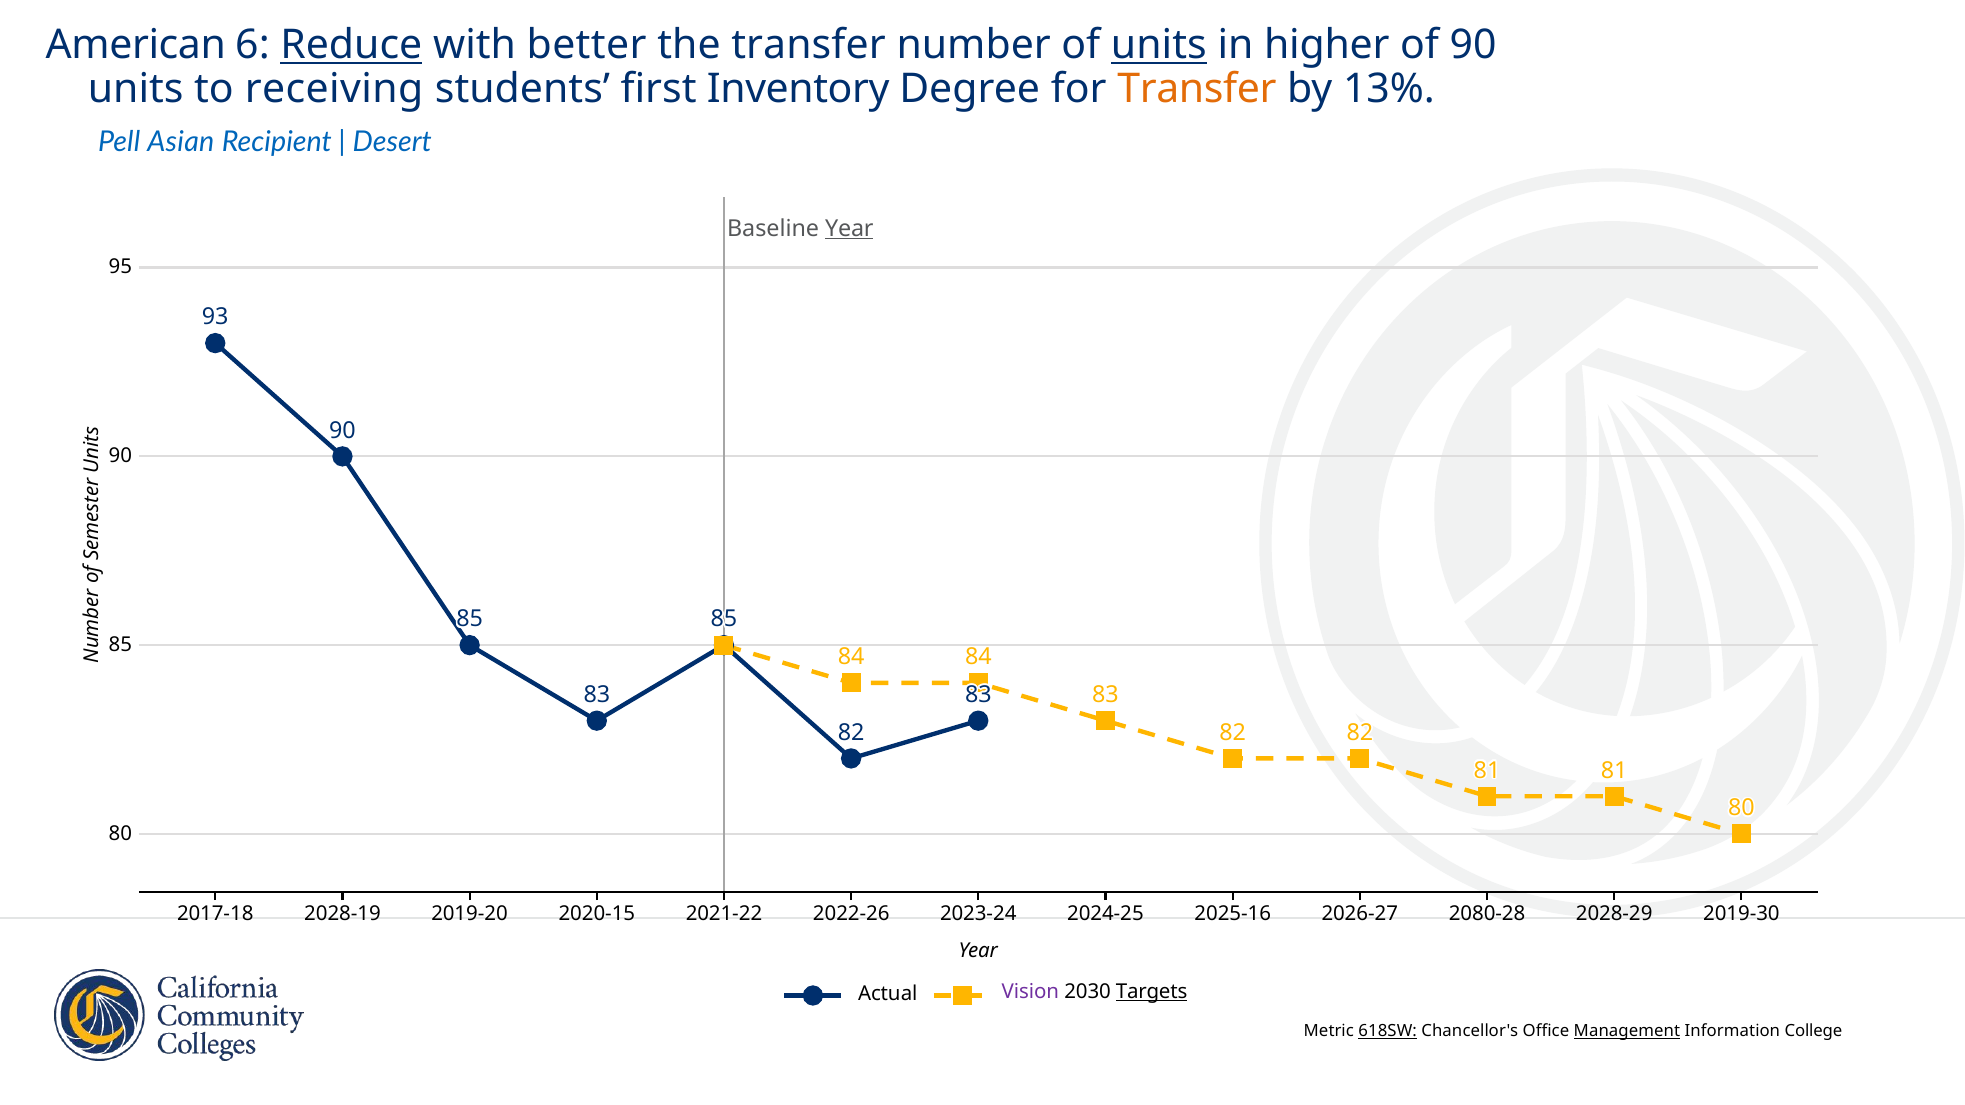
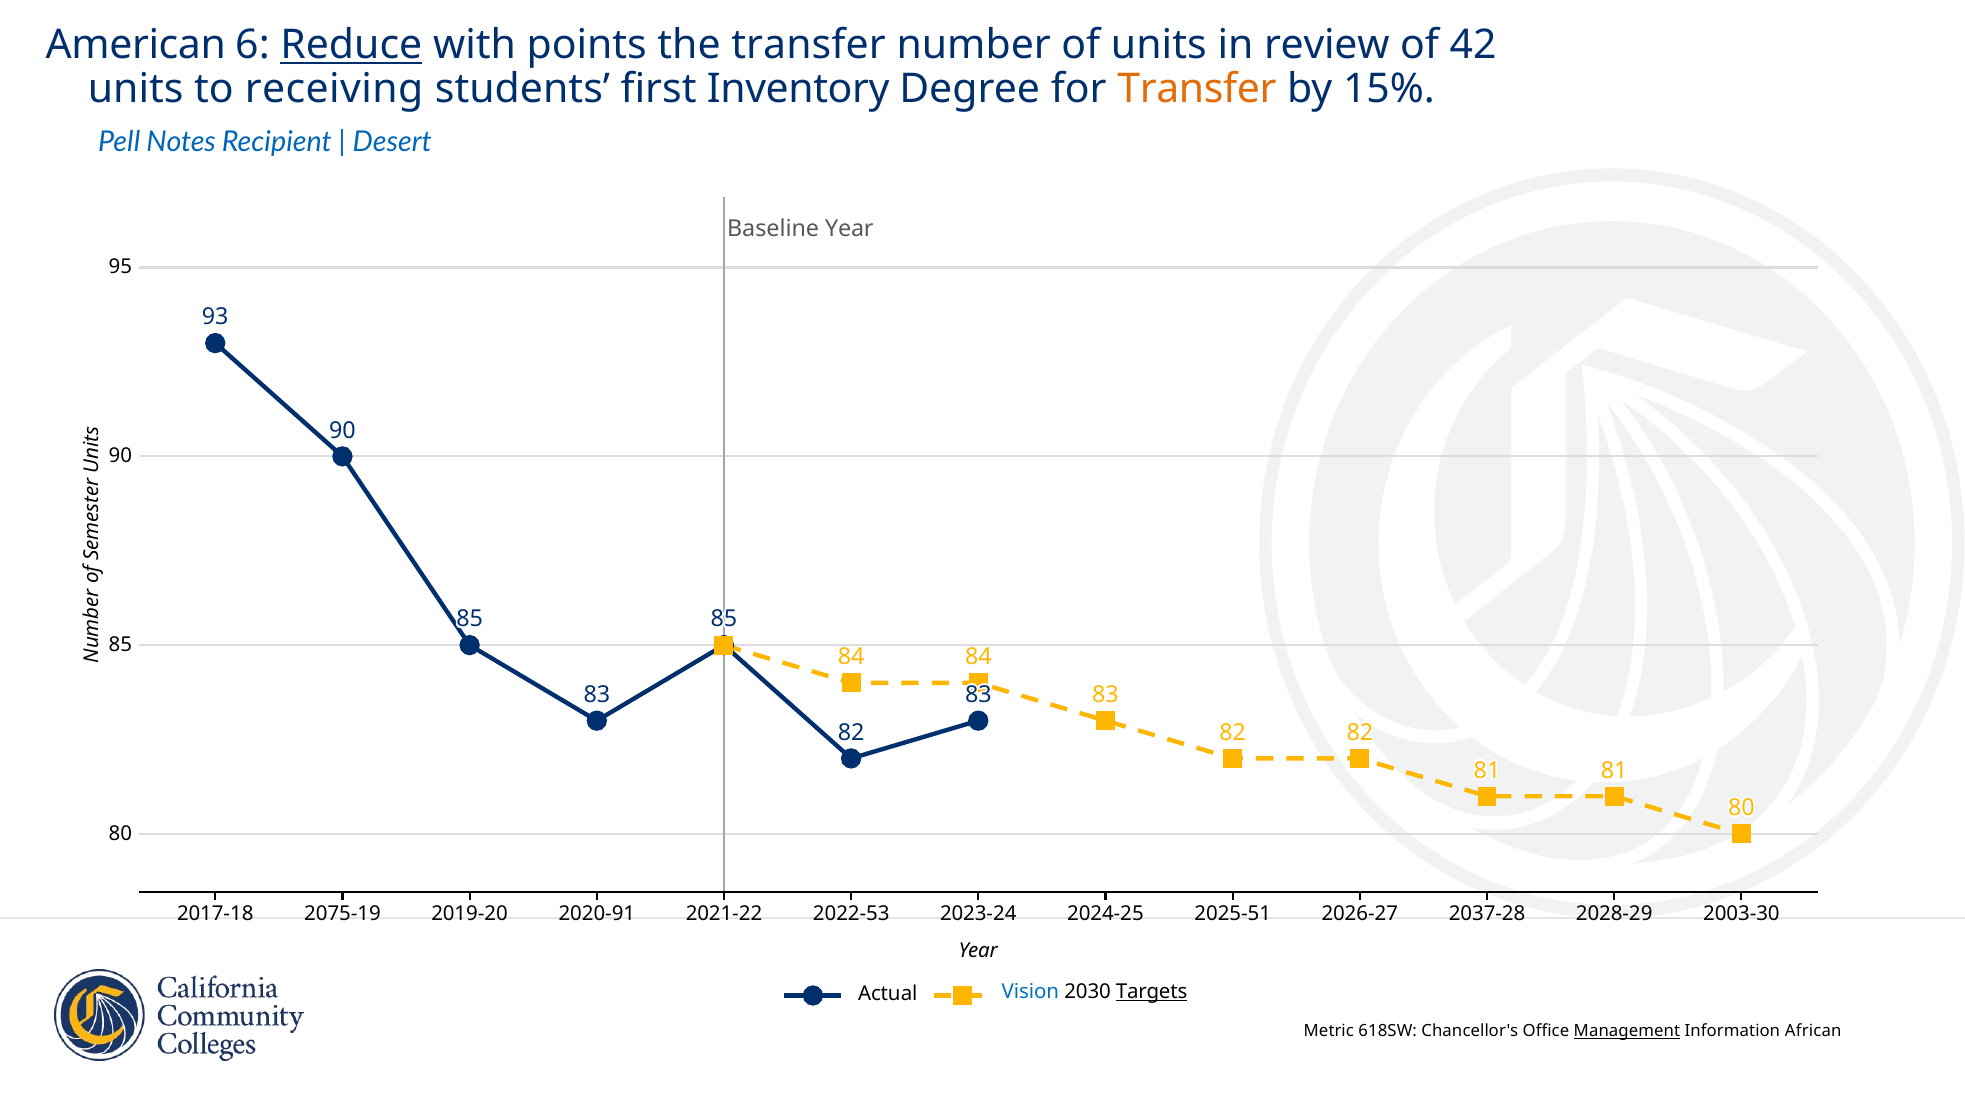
better: better -> points
units at (1159, 45) underline: present -> none
higher: higher -> review
of 90: 90 -> 42
13%: 13% -> 15%
Asian: Asian -> Notes
Year at (849, 229) underline: present -> none
2028-19: 2028-19 -> 2075-19
2020-15: 2020-15 -> 2020-91
2022-26: 2022-26 -> 2022-53
2025-16: 2025-16 -> 2025-51
2080-28: 2080-28 -> 2037-28
2019-30: 2019-30 -> 2003-30
Vision colour: purple -> blue
618SW underline: present -> none
College: College -> African
